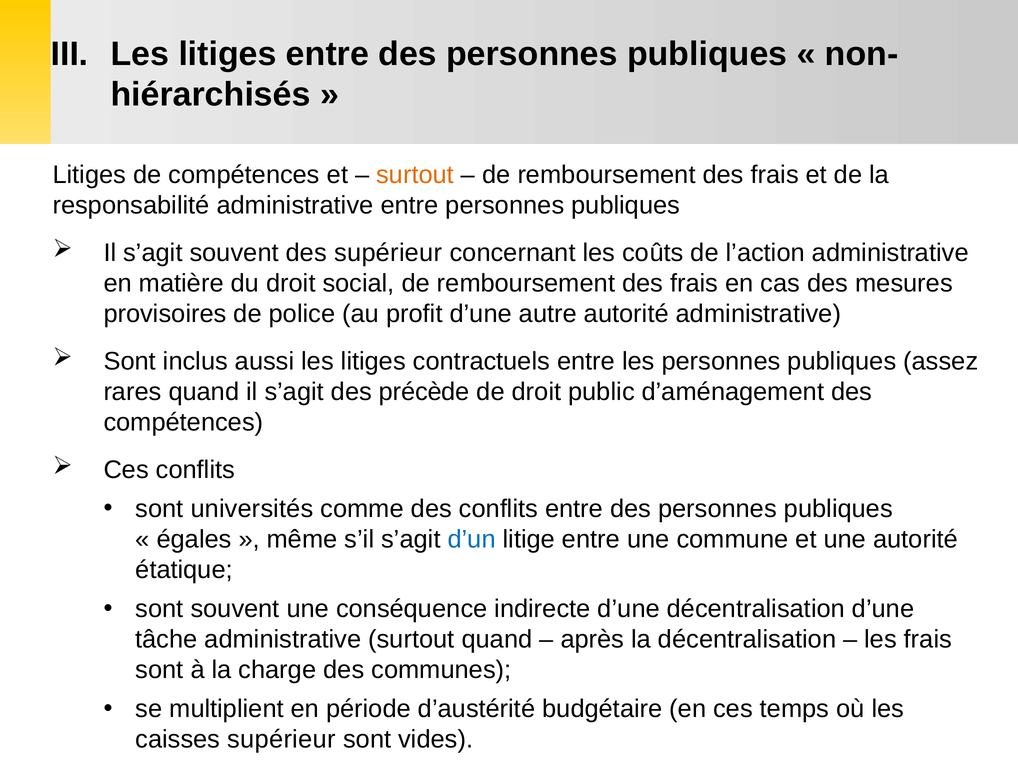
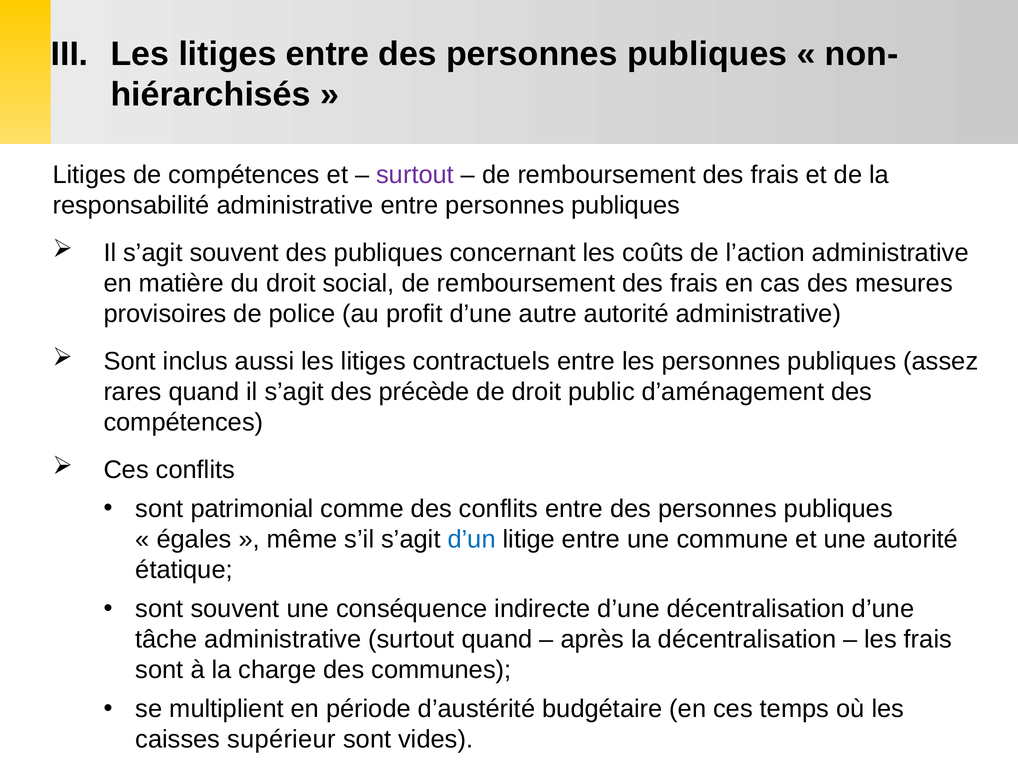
surtout at (415, 175) colour: orange -> purple
des supérieur: supérieur -> publiques
universités: universités -> patrimonial
